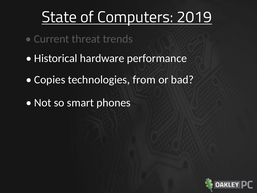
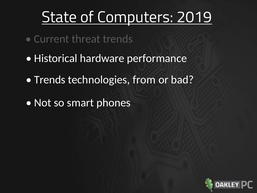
Copies at (50, 80): Copies -> Trends
